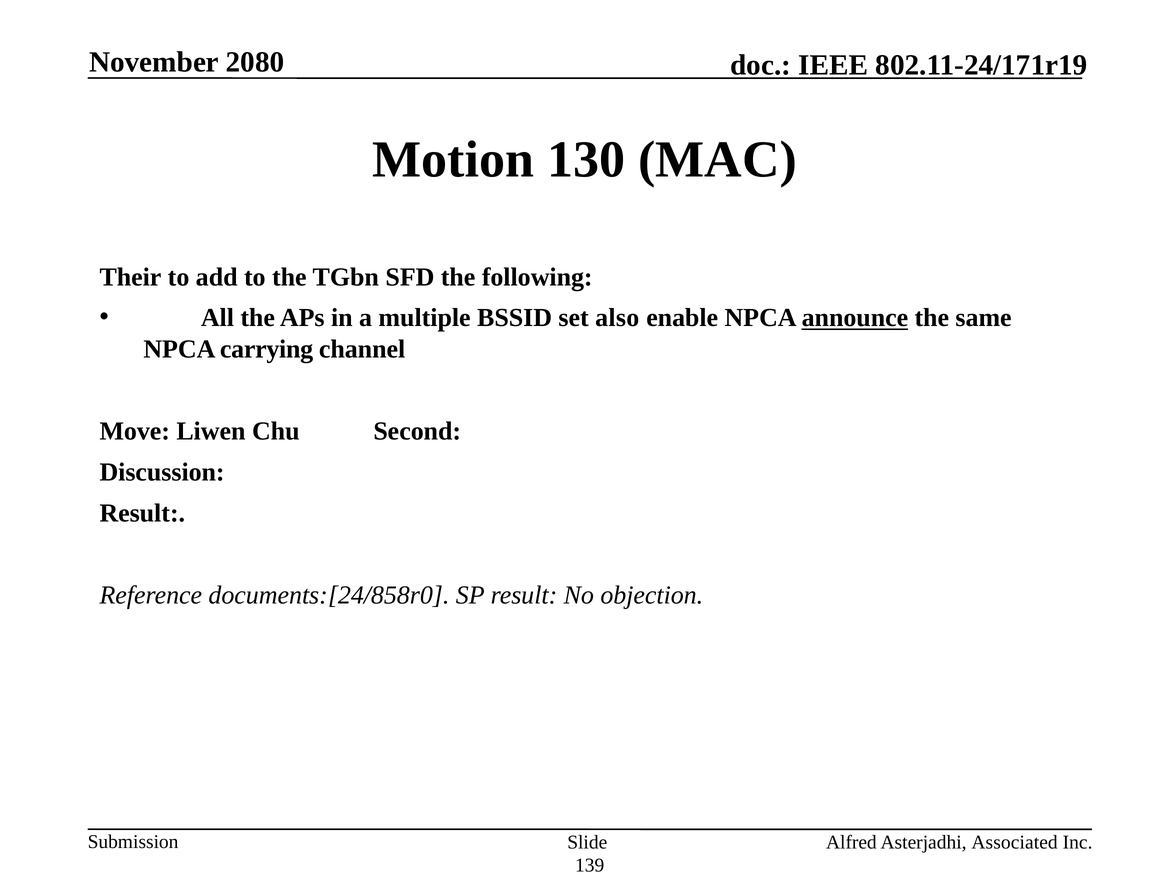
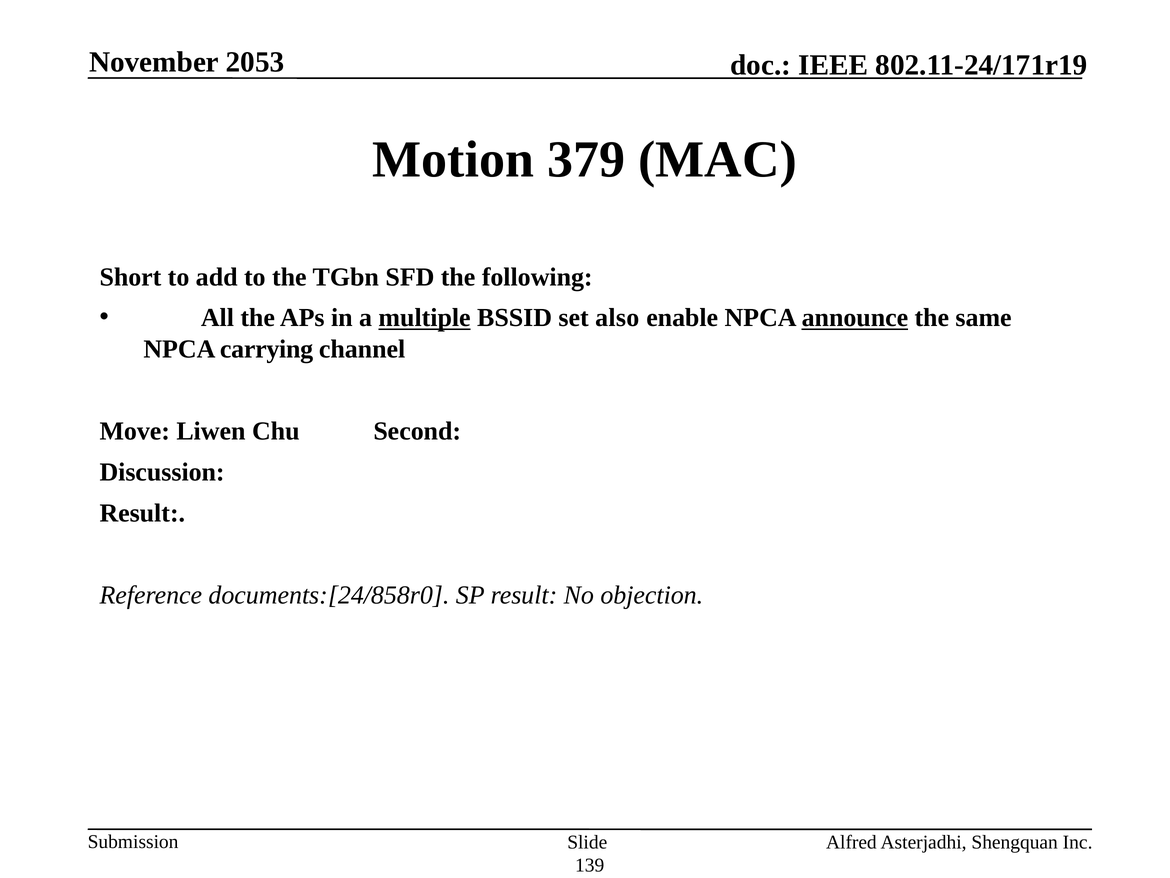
2080: 2080 -> 2053
130: 130 -> 379
Their: Their -> Short
multiple underline: none -> present
Associated: Associated -> Shengquan
